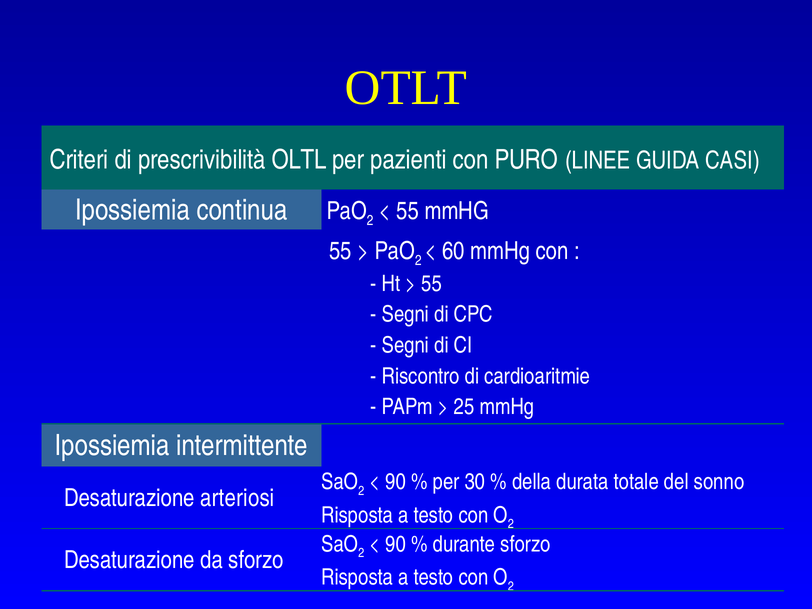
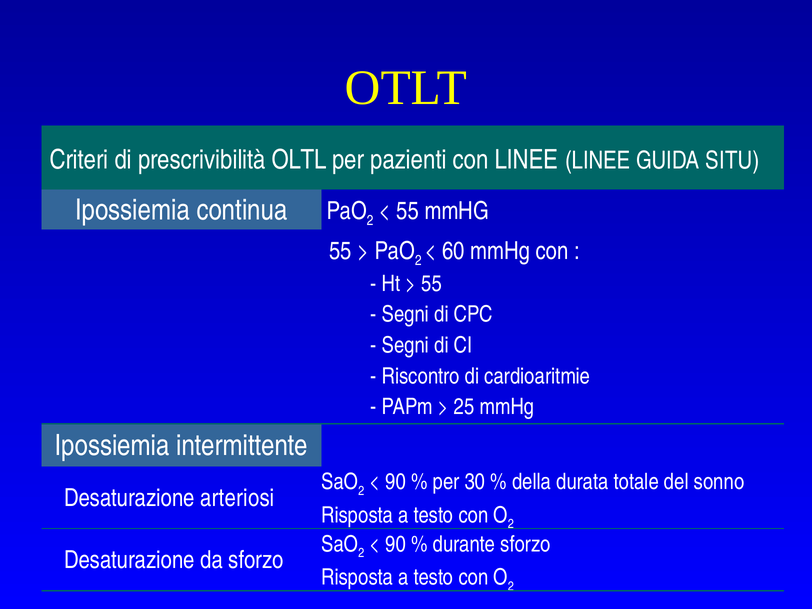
con PURO: PURO -> LINEE
CASI: CASI -> SITU
